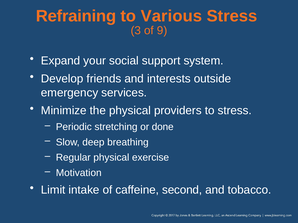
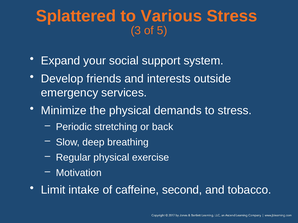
Refraining: Refraining -> Splattered
9: 9 -> 5
providers: providers -> demands
done: done -> back
